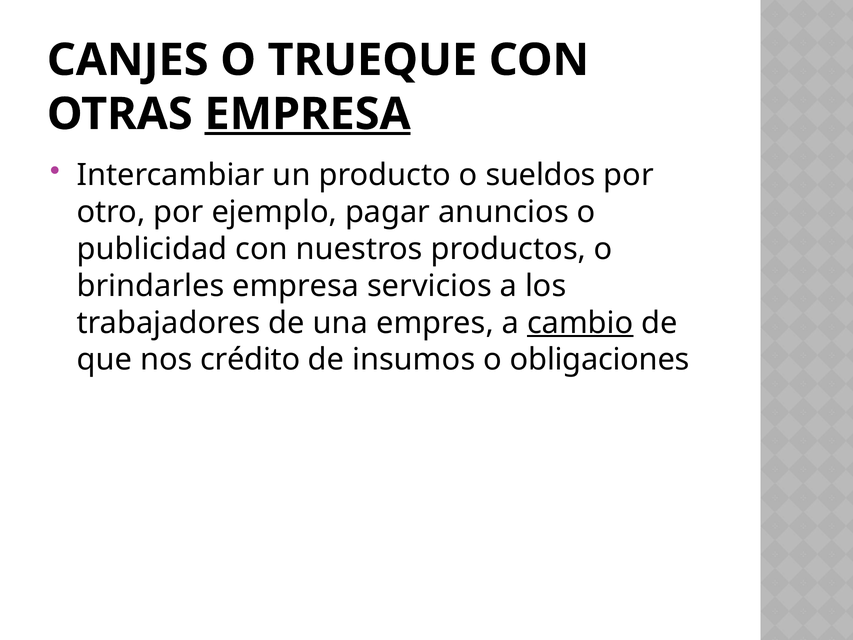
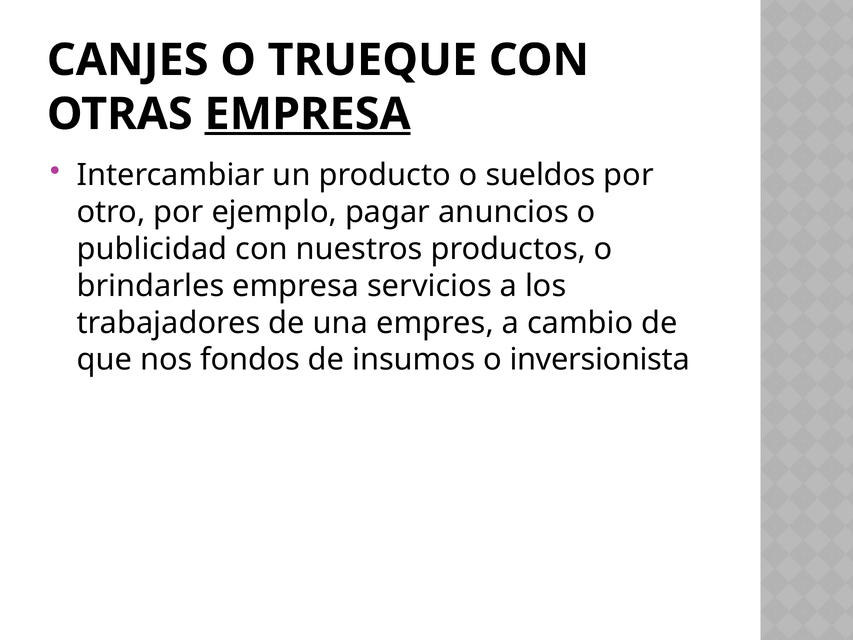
cambio underline: present -> none
crédito: crédito -> fondos
obligaciones: obligaciones -> inversionista
